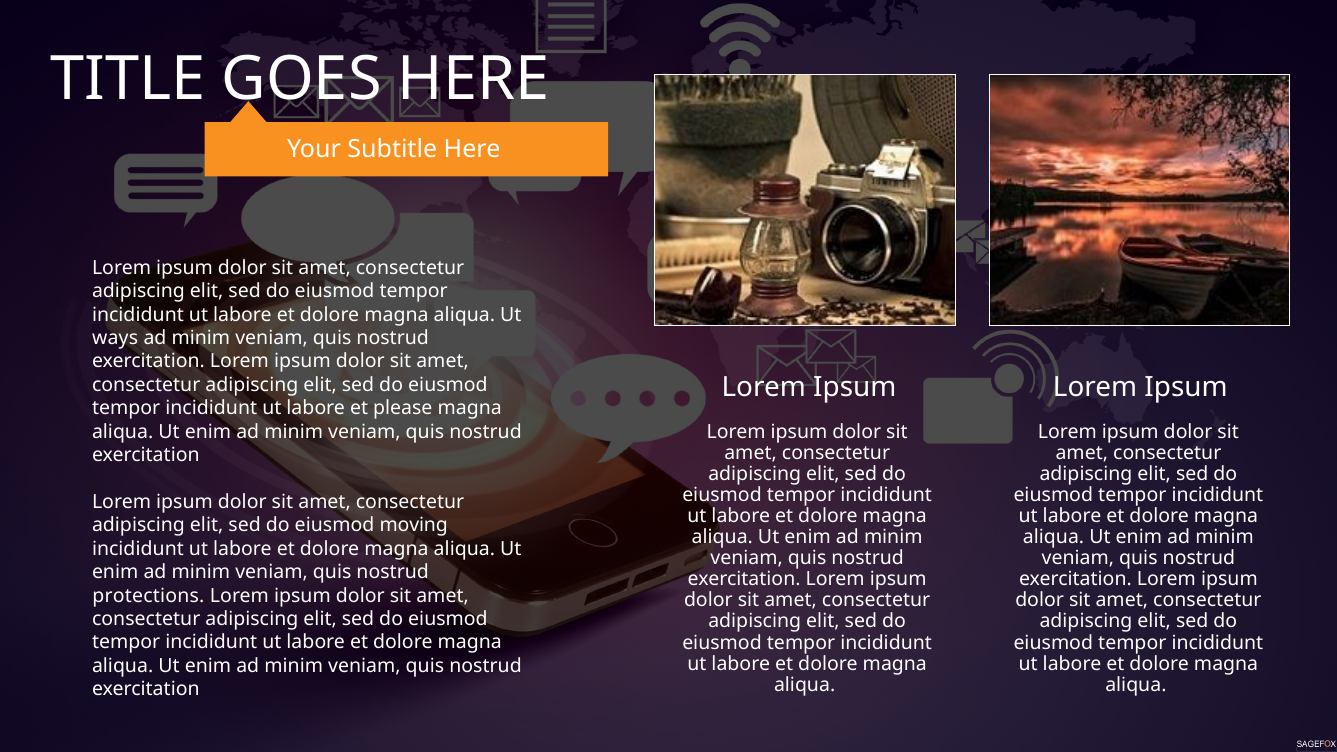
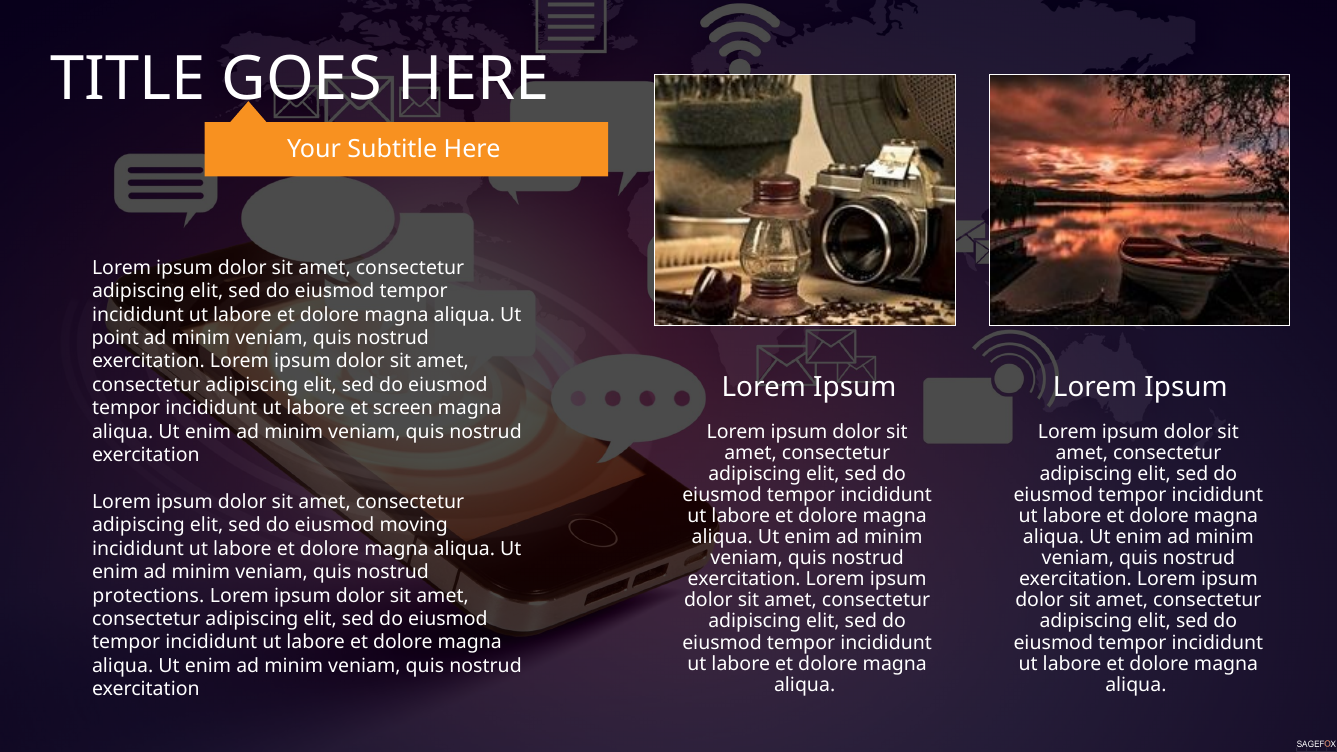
ways: ways -> point
please: please -> screen
